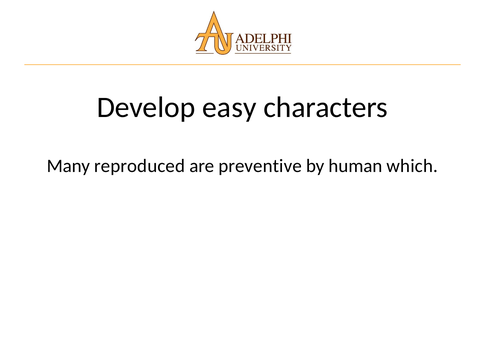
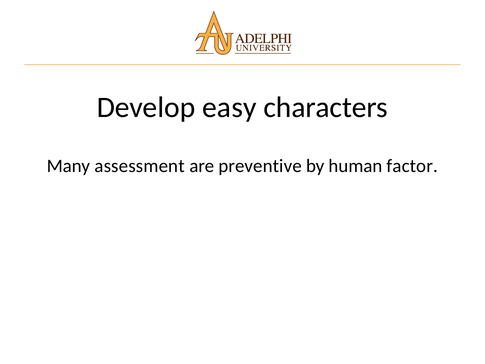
reproduced: reproduced -> assessment
which: which -> factor
